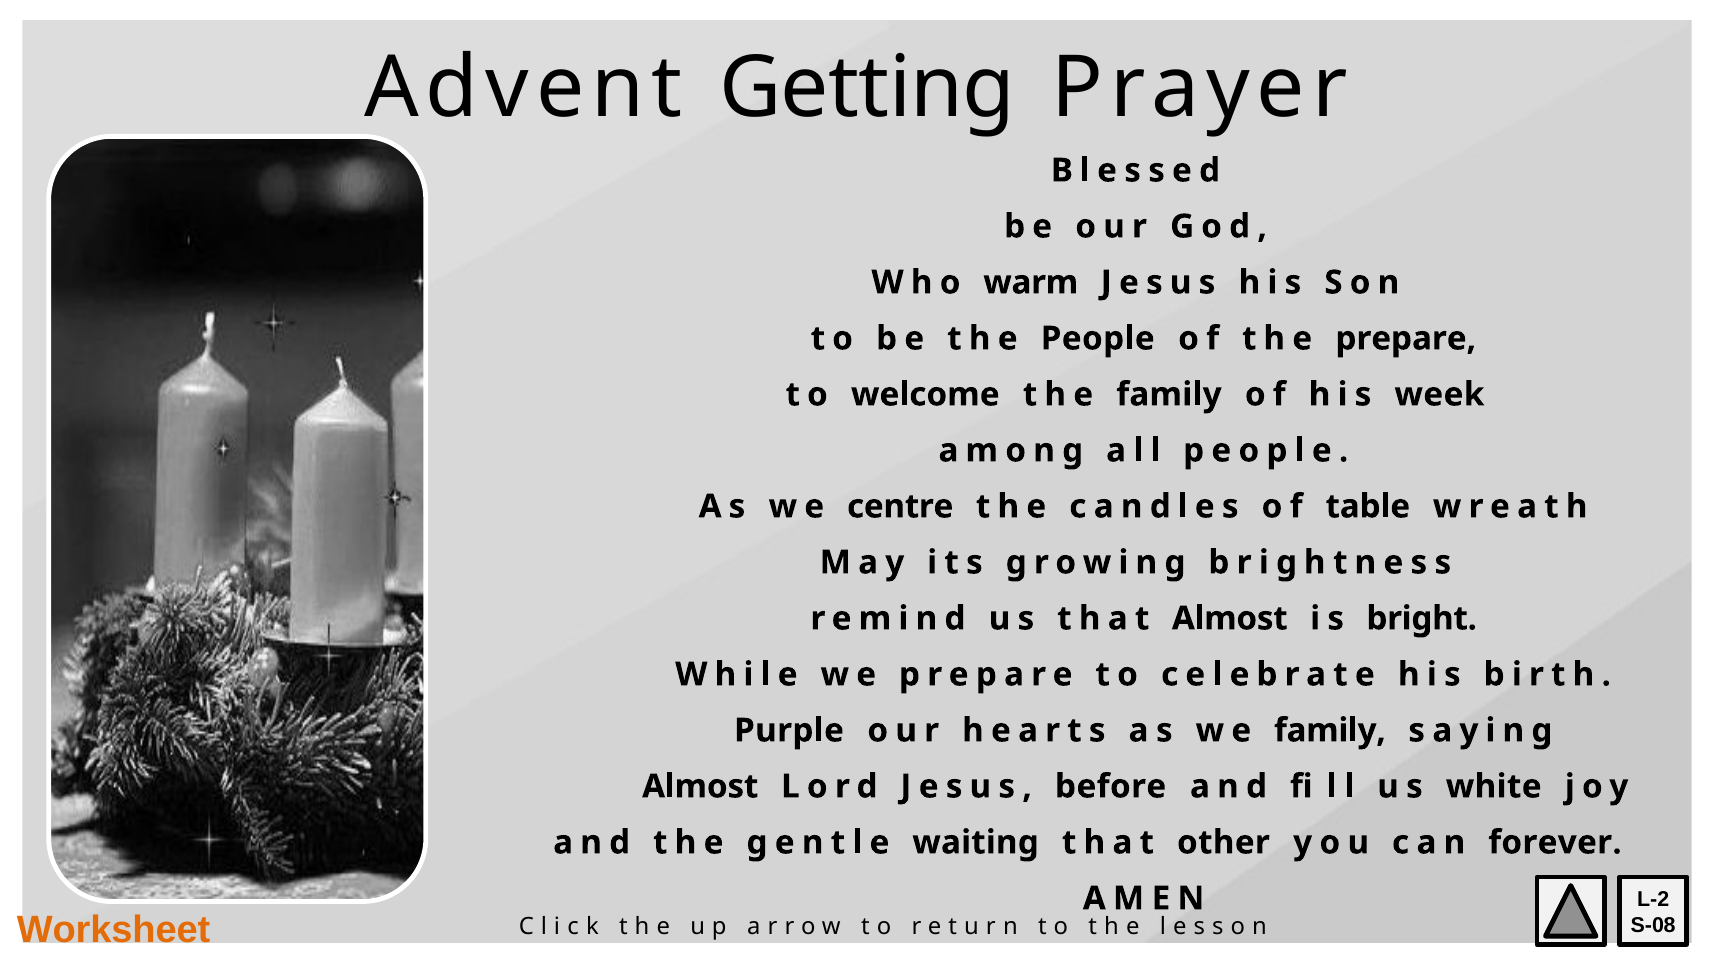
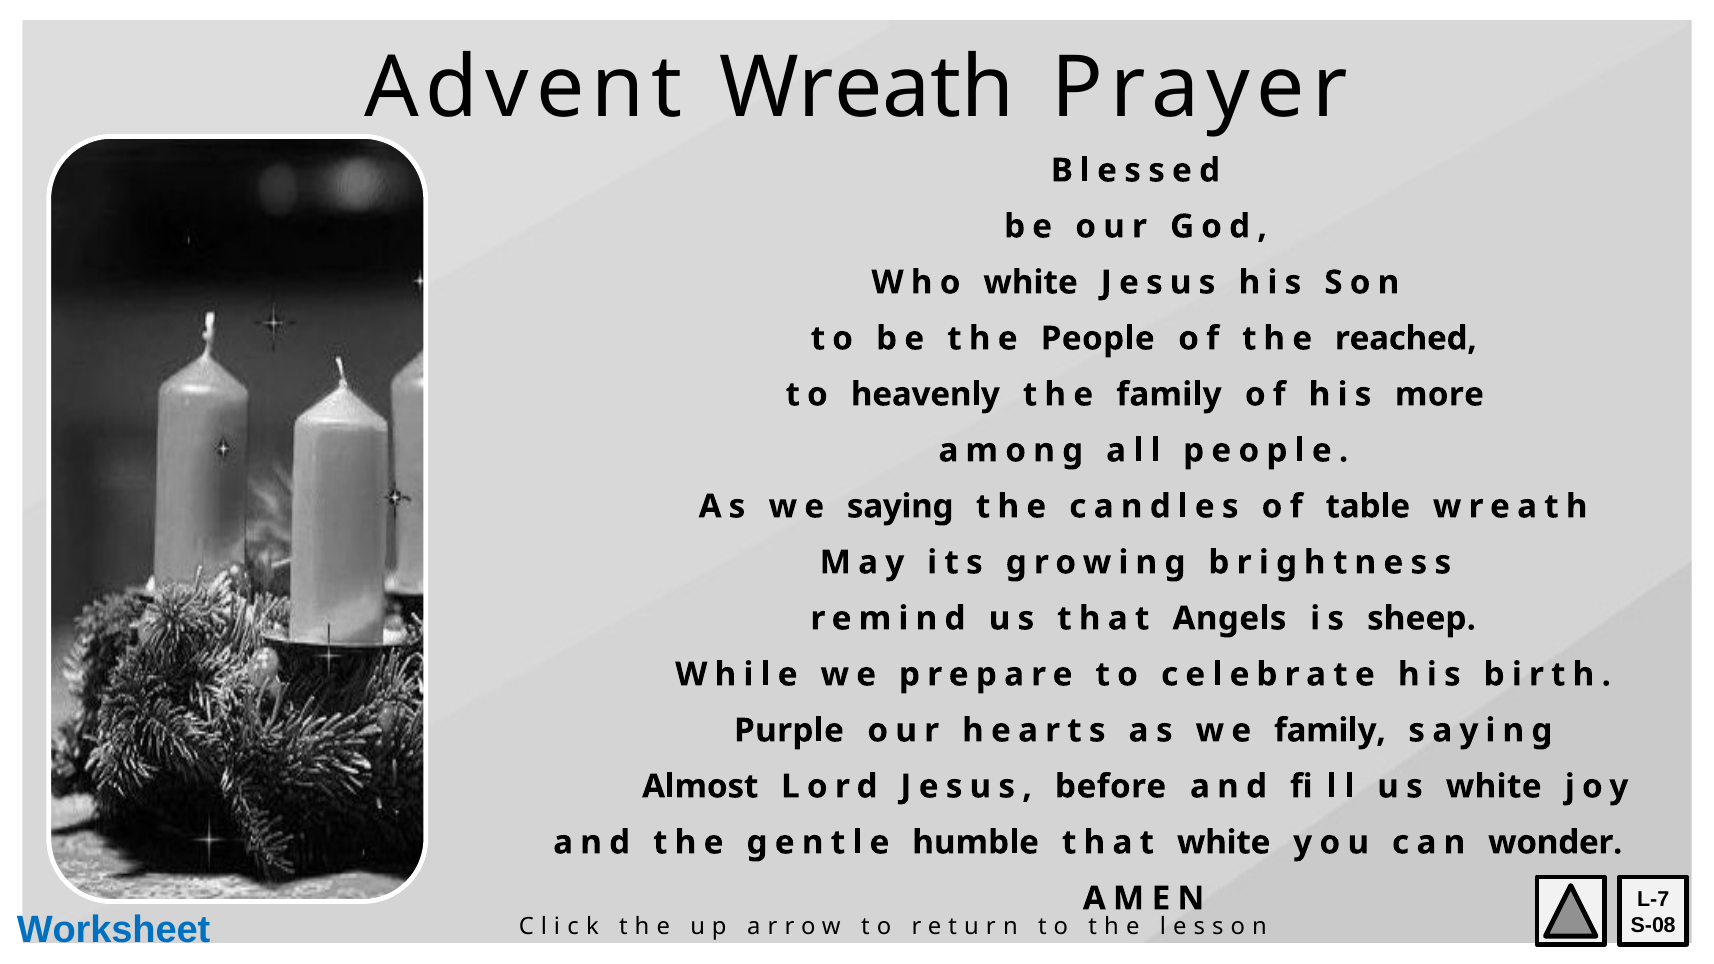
Advent Getting: Getting -> Wreath
Who warm: warm -> white
the prepare: prepare -> reached
welcome: welcome -> heavenly
week: week -> more
we centre: centre -> saying
that Almost: Almost -> Angels
bright: bright -> sheep
waiting: waiting -> humble
that other: other -> white
forever: forever -> wonder
L-2: L-2 -> L-7
Worksheet colour: orange -> blue
